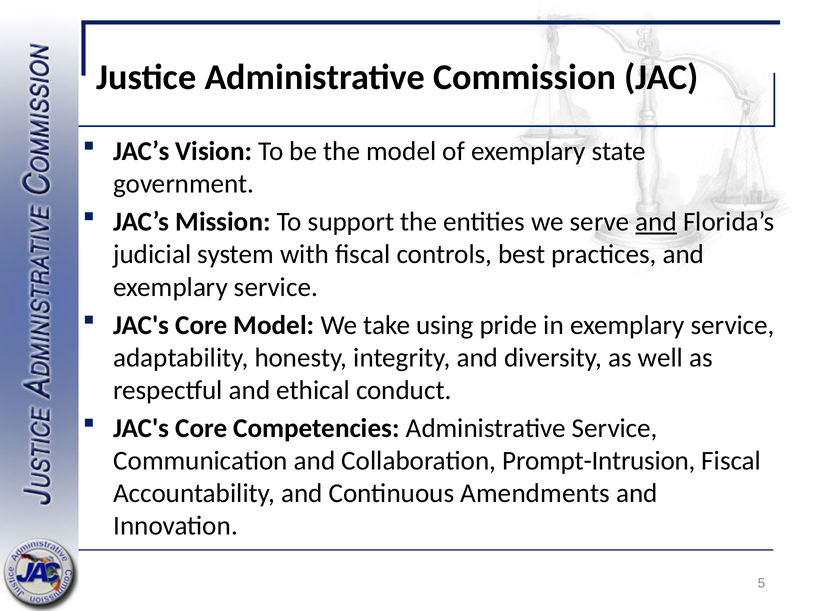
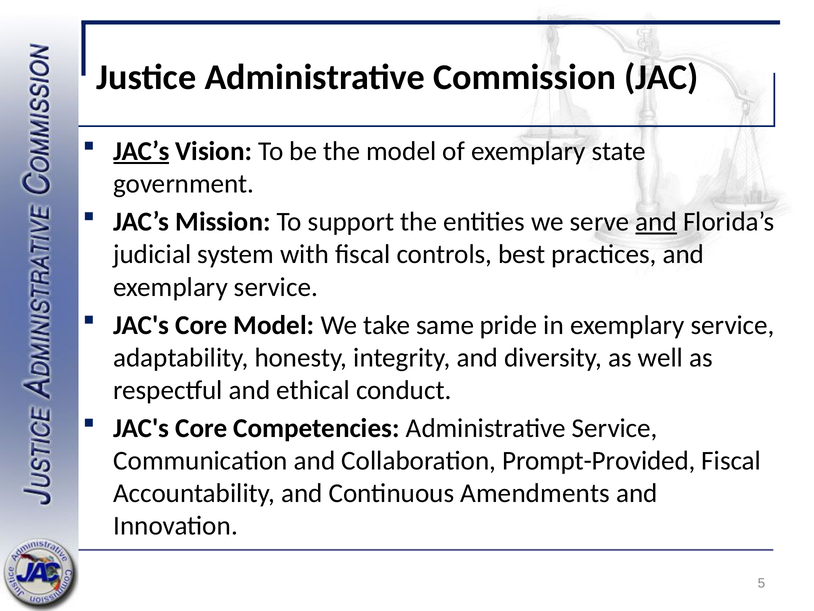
JAC’s at (141, 151) underline: none -> present
using: using -> same
Prompt-Intrusion: Prompt-Intrusion -> Prompt-Provided
